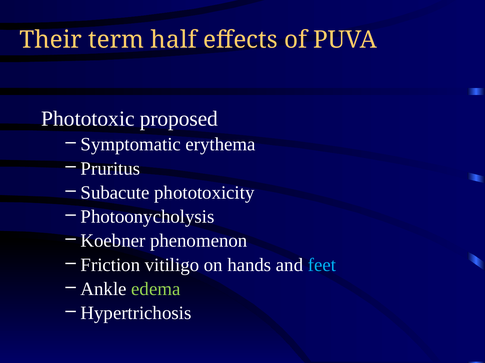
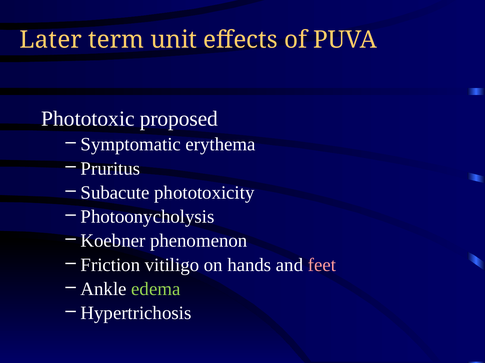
Their: Their -> Later
half: half -> unit
feet colour: light blue -> pink
